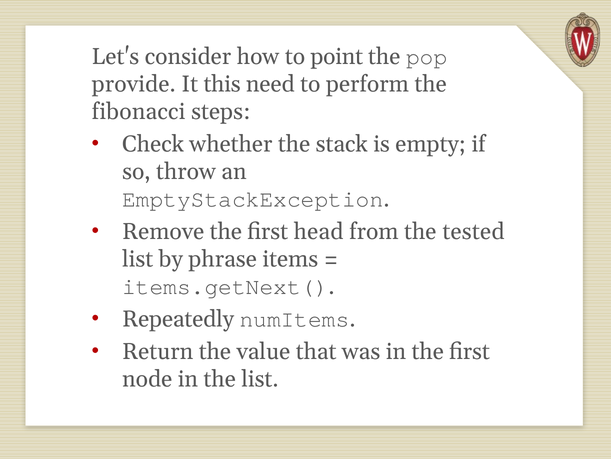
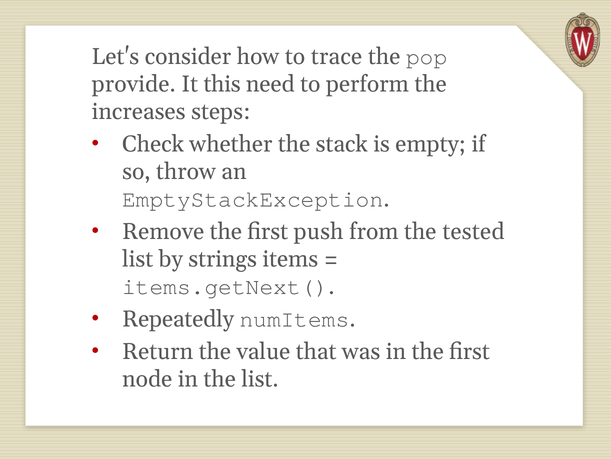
point: point -> trace
fibonacci: fibonacci -> increases
head: head -> push
phrase: phrase -> strings
